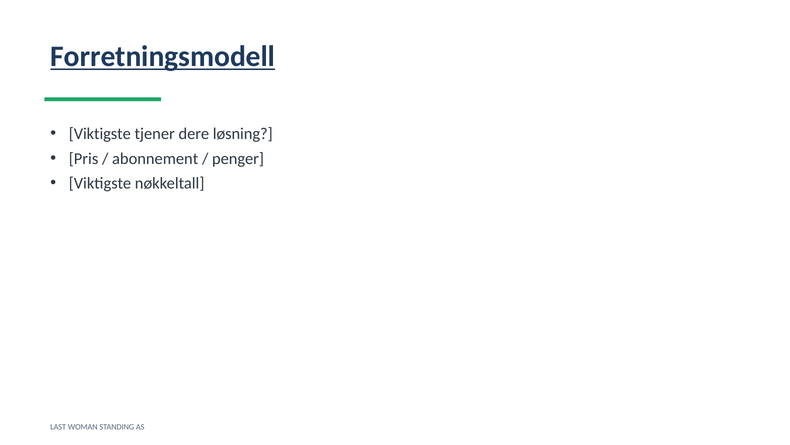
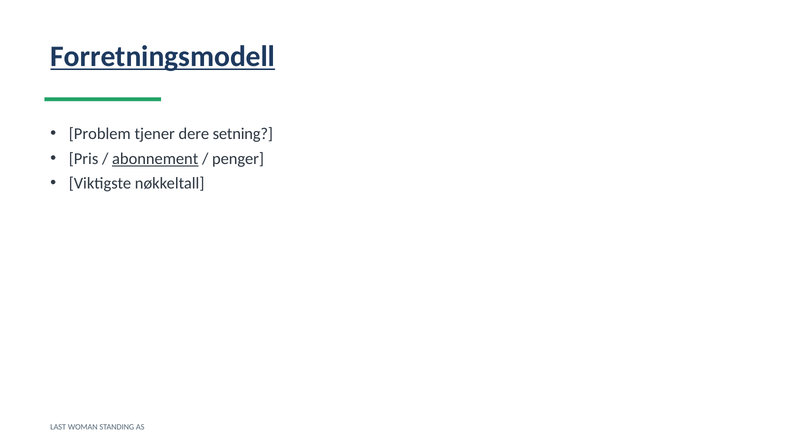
Viktigste at (100, 134): Viktigste -> Problem
løsning: løsning -> setning
abonnement underline: none -> present
